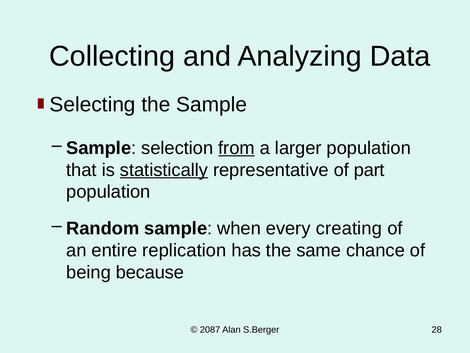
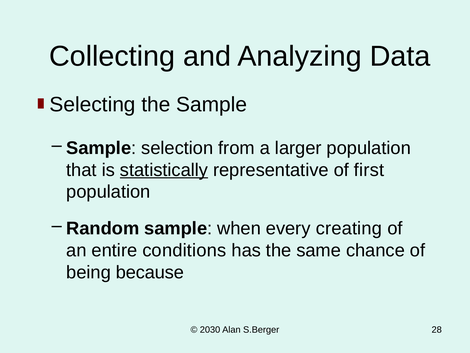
from underline: present -> none
part: part -> first
replication: replication -> conditions
2087: 2087 -> 2030
